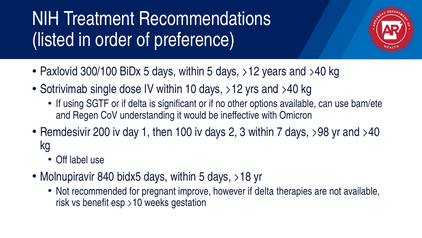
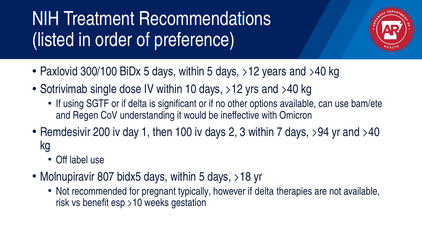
>98: >98 -> >94
840: 840 -> 807
improve: improve -> typically
